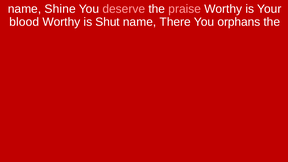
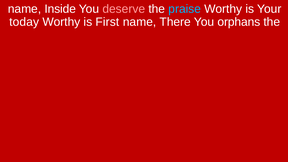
Shine: Shine -> Inside
praise colour: pink -> light blue
blood: blood -> today
Shut: Shut -> First
